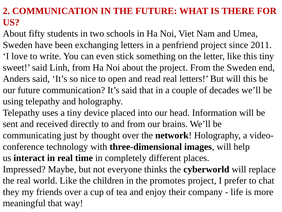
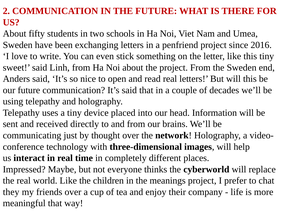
2011: 2011 -> 2016
promotes: promotes -> meanings
